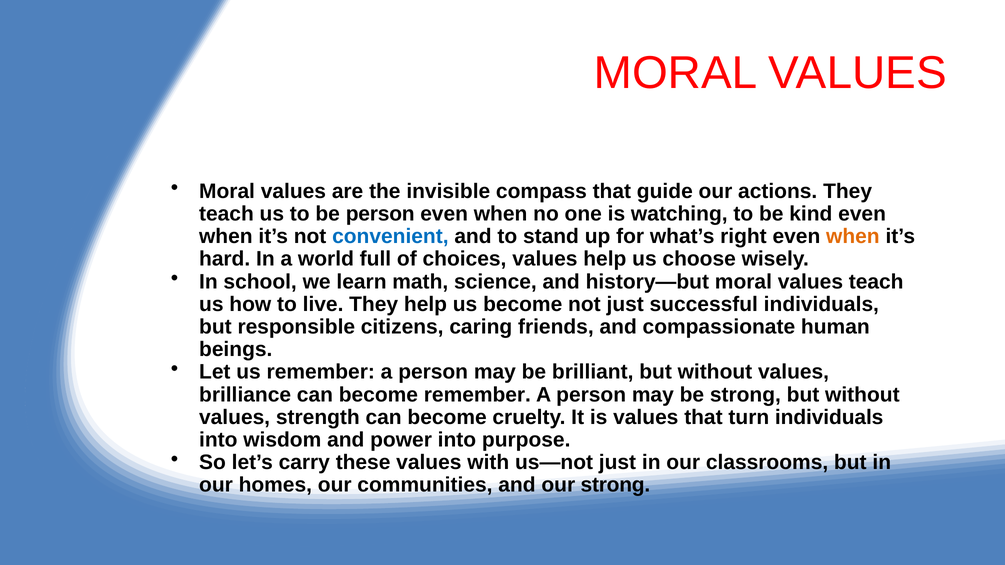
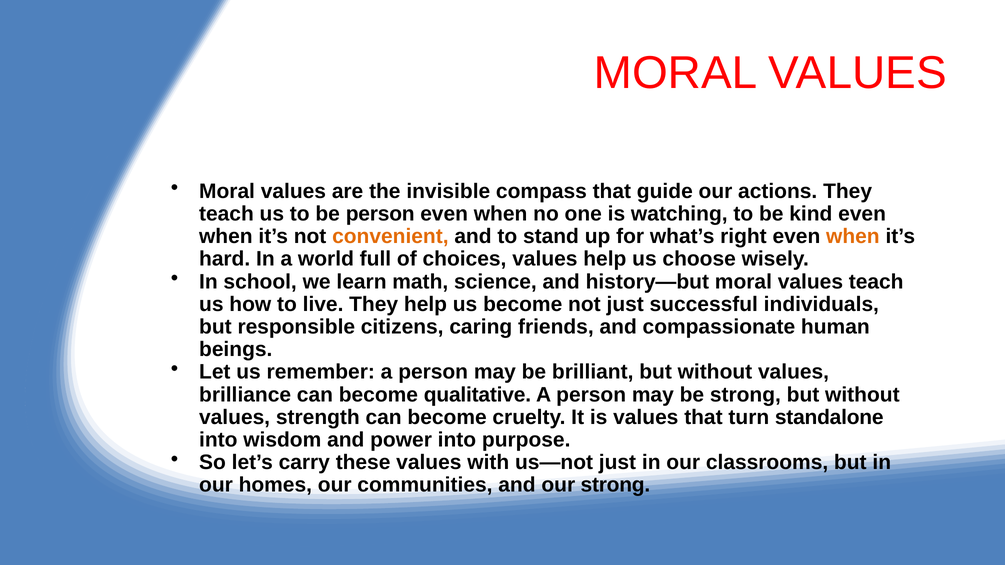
convenient colour: blue -> orange
become remember: remember -> qualitative
turn individuals: individuals -> standalone
